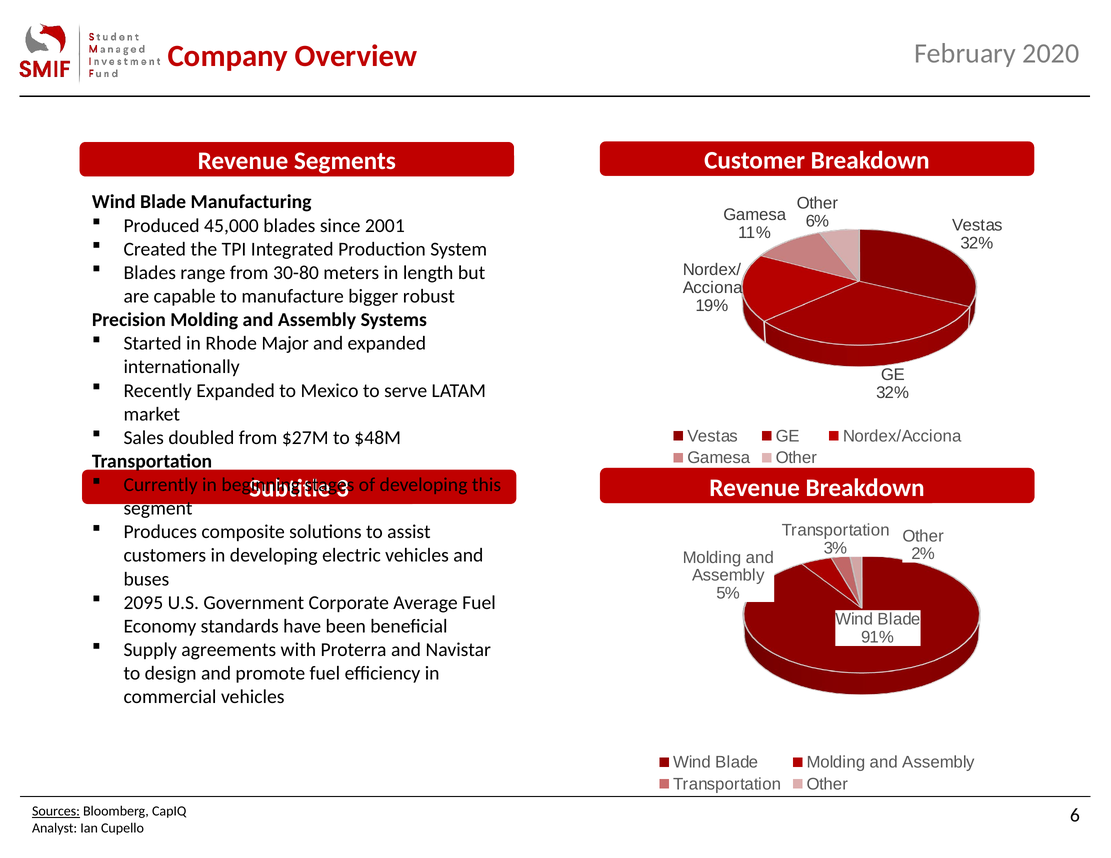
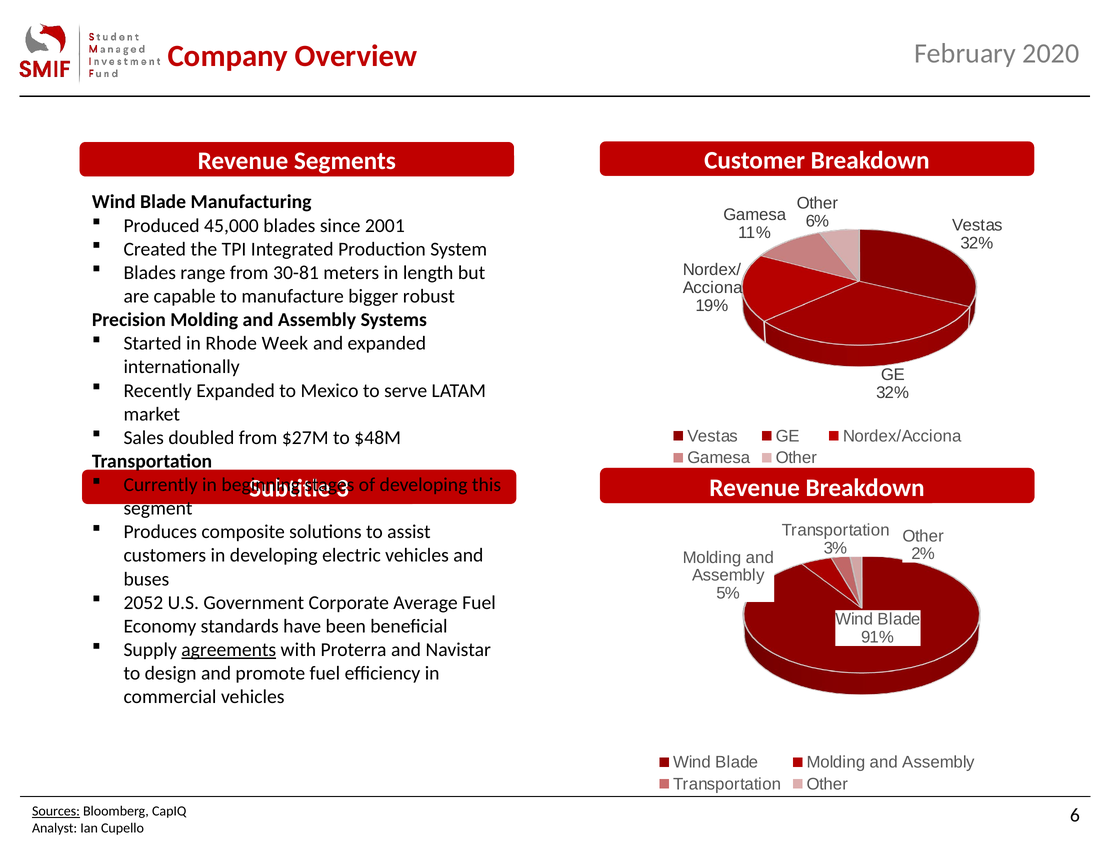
30-80: 30-80 -> 30-81
Major: Major -> Week
2095: 2095 -> 2052
agreements underline: none -> present
